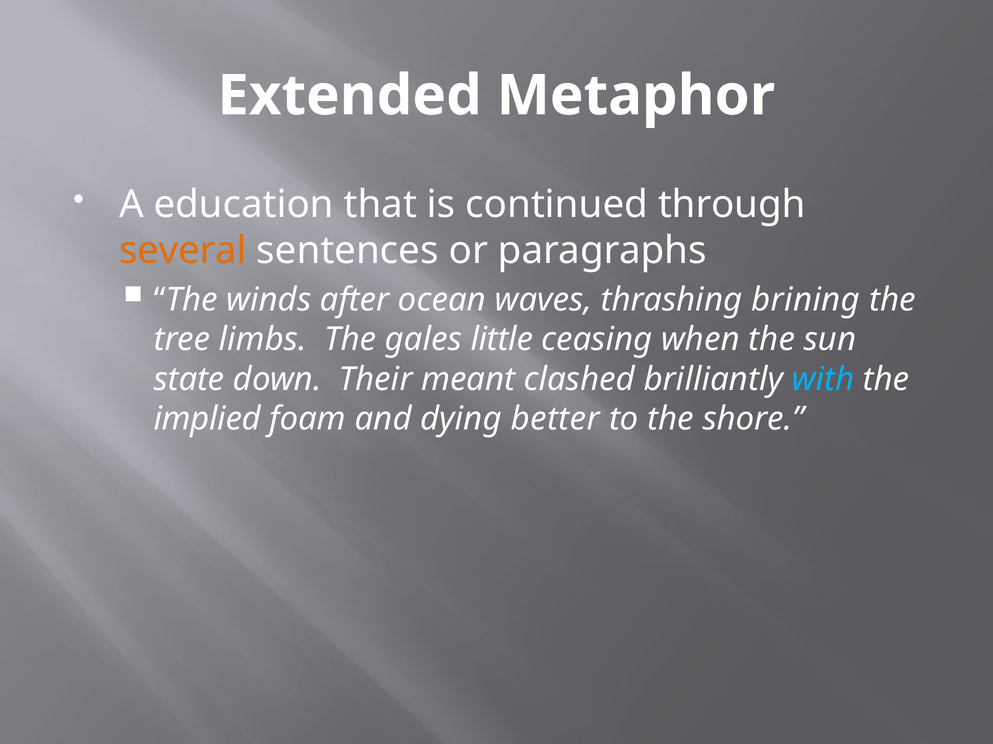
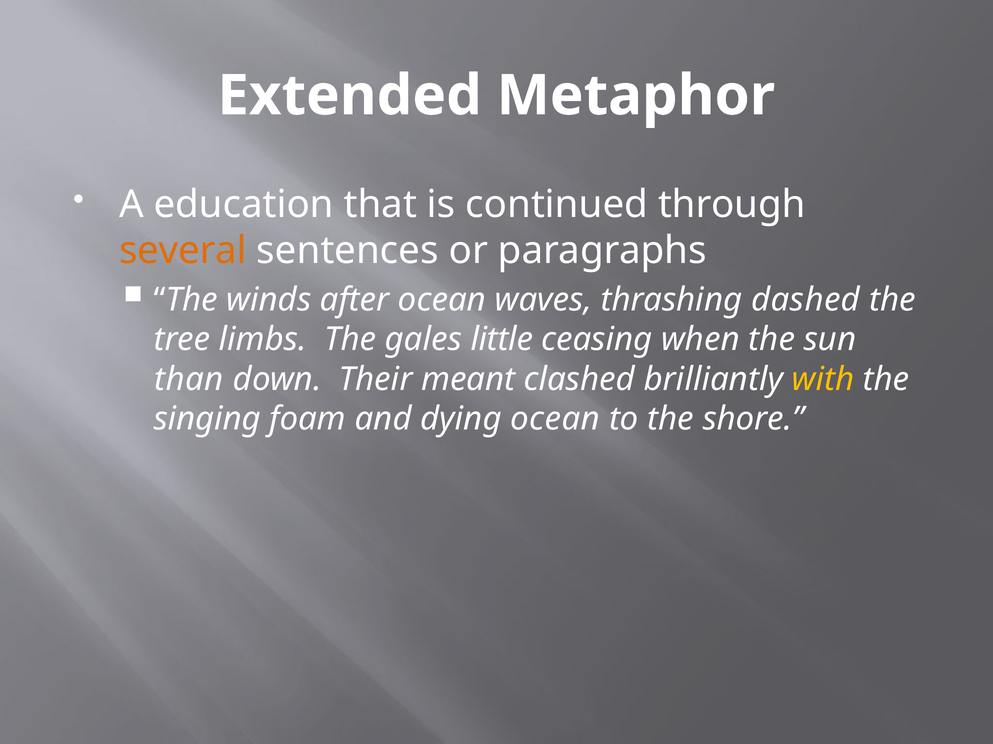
brining: brining -> dashed
state: state -> than
with colour: light blue -> yellow
implied: implied -> singing
dying better: better -> ocean
